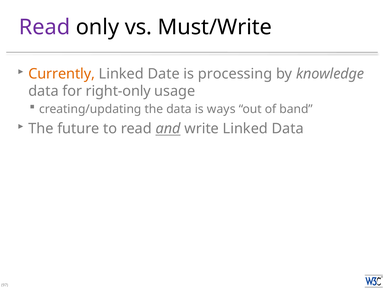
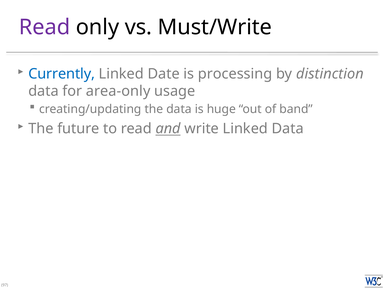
Currently colour: orange -> blue
knowledge: knowledge -> distinction
right-only: right-only -> area-only
ways: ways -> huge
